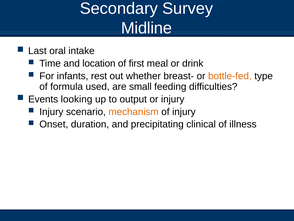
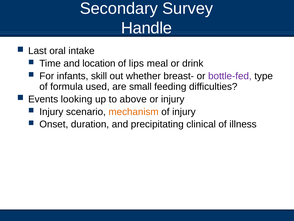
Midline: Midline -> Handle
first: first -> lips
rest: rest -> skill
bottle-fed colour: orange -> purple
output: output -> above
